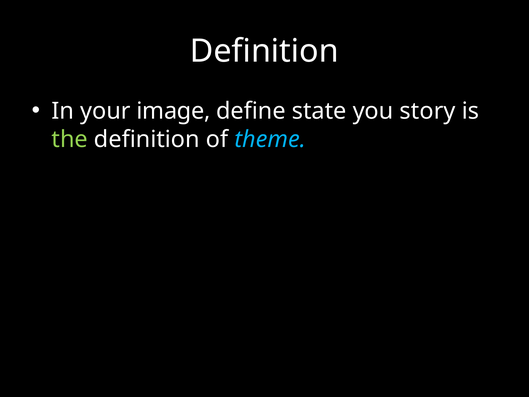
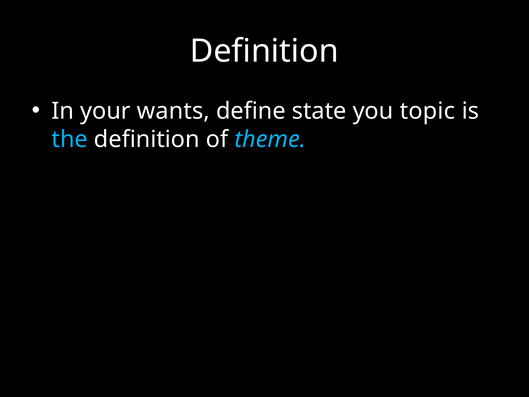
image: image -> wants
story: story -> topic
the colour: light green -> light blue
